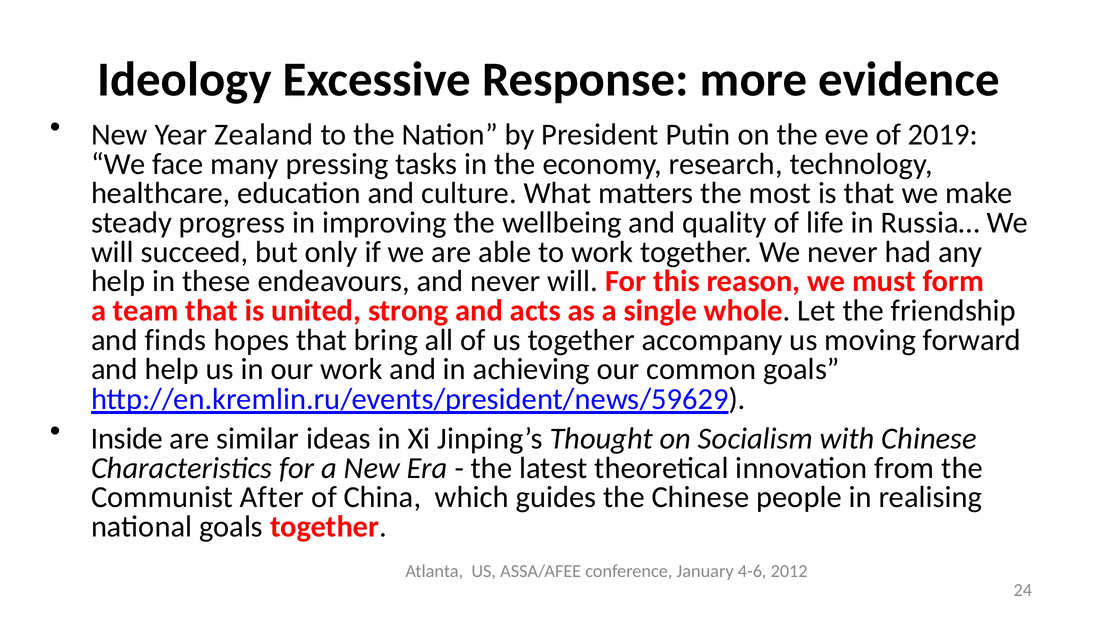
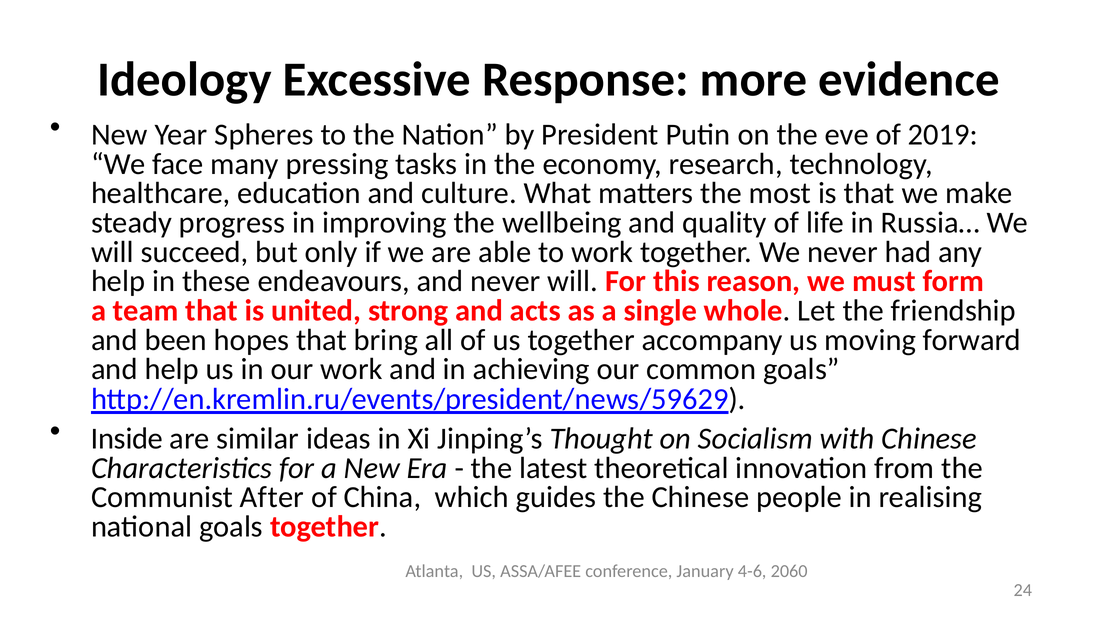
Zealand: Zealand -> Spheres
finds: finds -> been
2012: 2012 -> 2060
